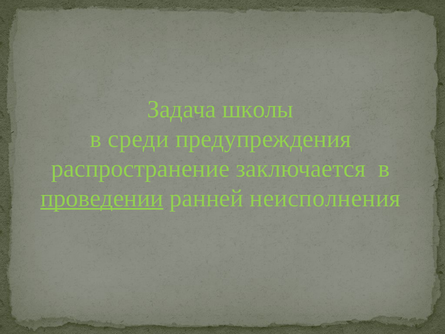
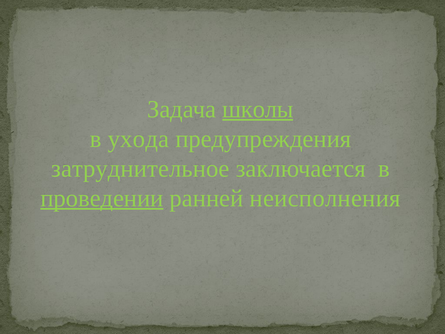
школы underline: none -> present
среди: среди -> ухода
распространение: распространение -> затруднительное
